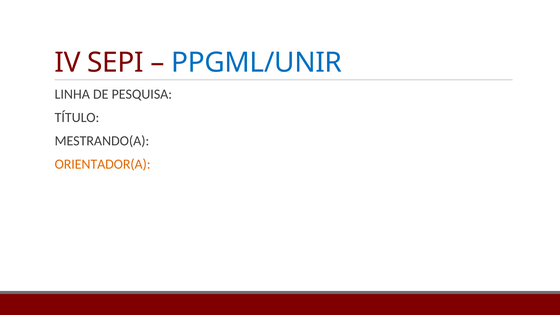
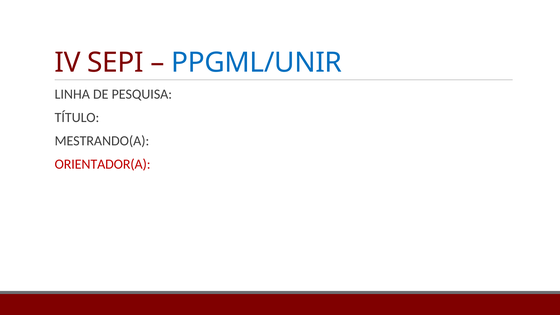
ORIENTADOR(A colour: orange -> red
